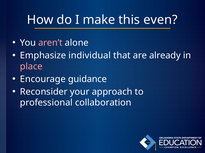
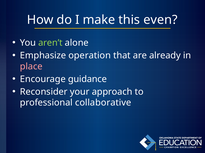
aren’t colour: pink -> light green
individual: individual -> operation
collaboration: collaboration -> collaborative
